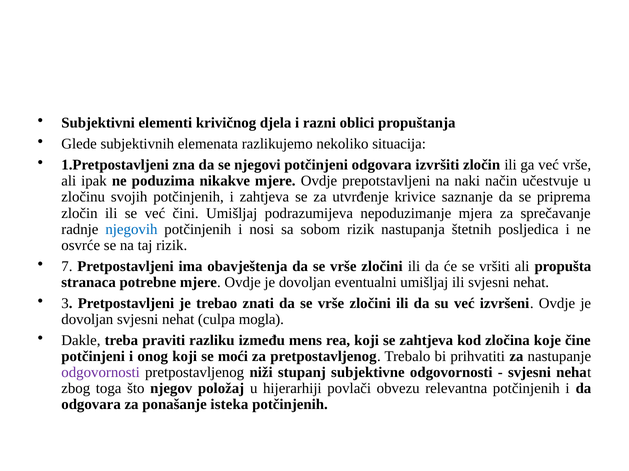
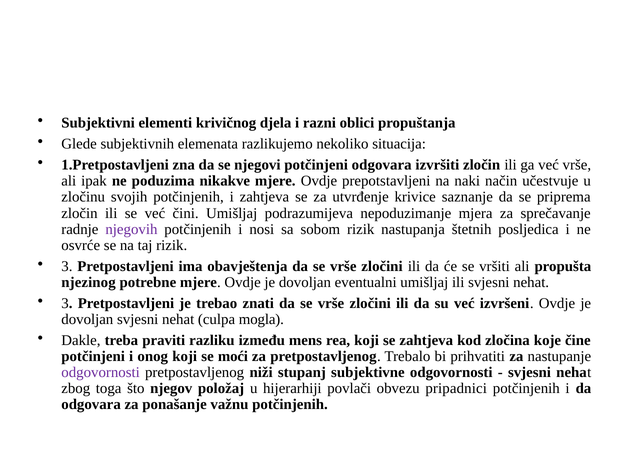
njegovih colour: blue -> purple
7 at (67, 267): 7 -> 3
stranaca: stranaca -> njezinog
relevantna: relevantna -> pripadnici
isteka: isteka -> važnu
